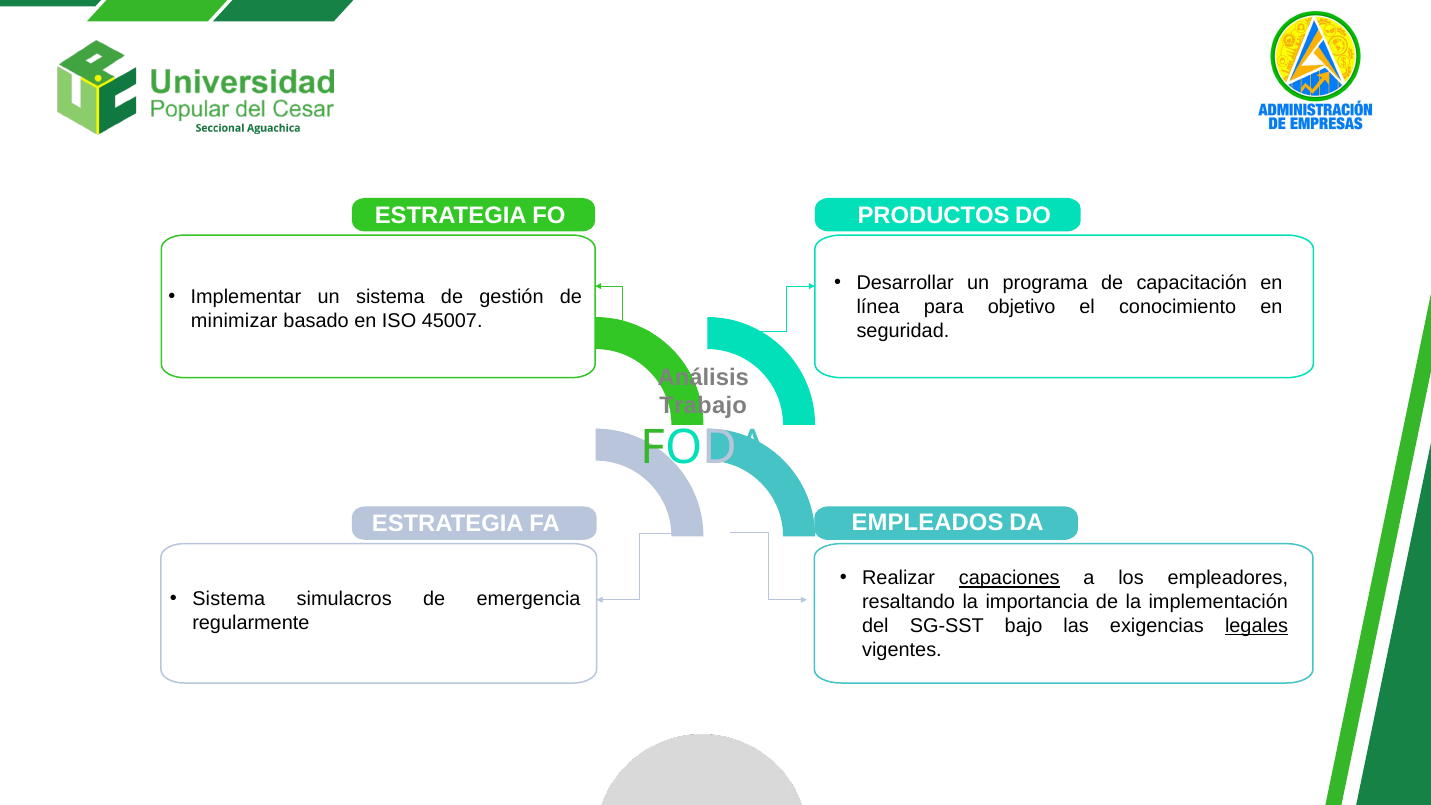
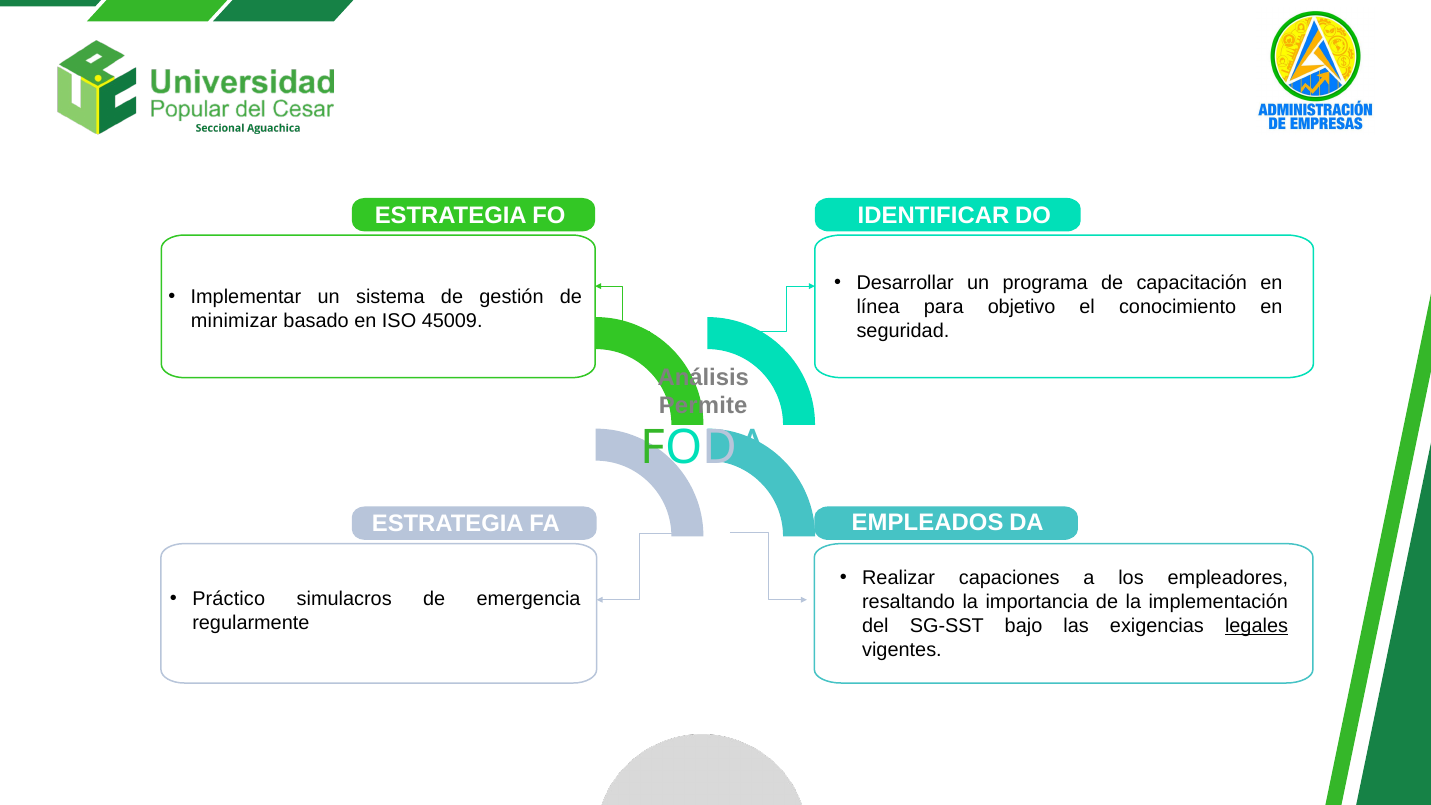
PRODUCTOS: PRODUCTOS -> IDENTIFICAR
45007: 45007 -> 45009
Trabajo: Trabajo -> Permite
capaciones underline: present -> none
Sistema at (229, 599): Sistema -> Práctico
